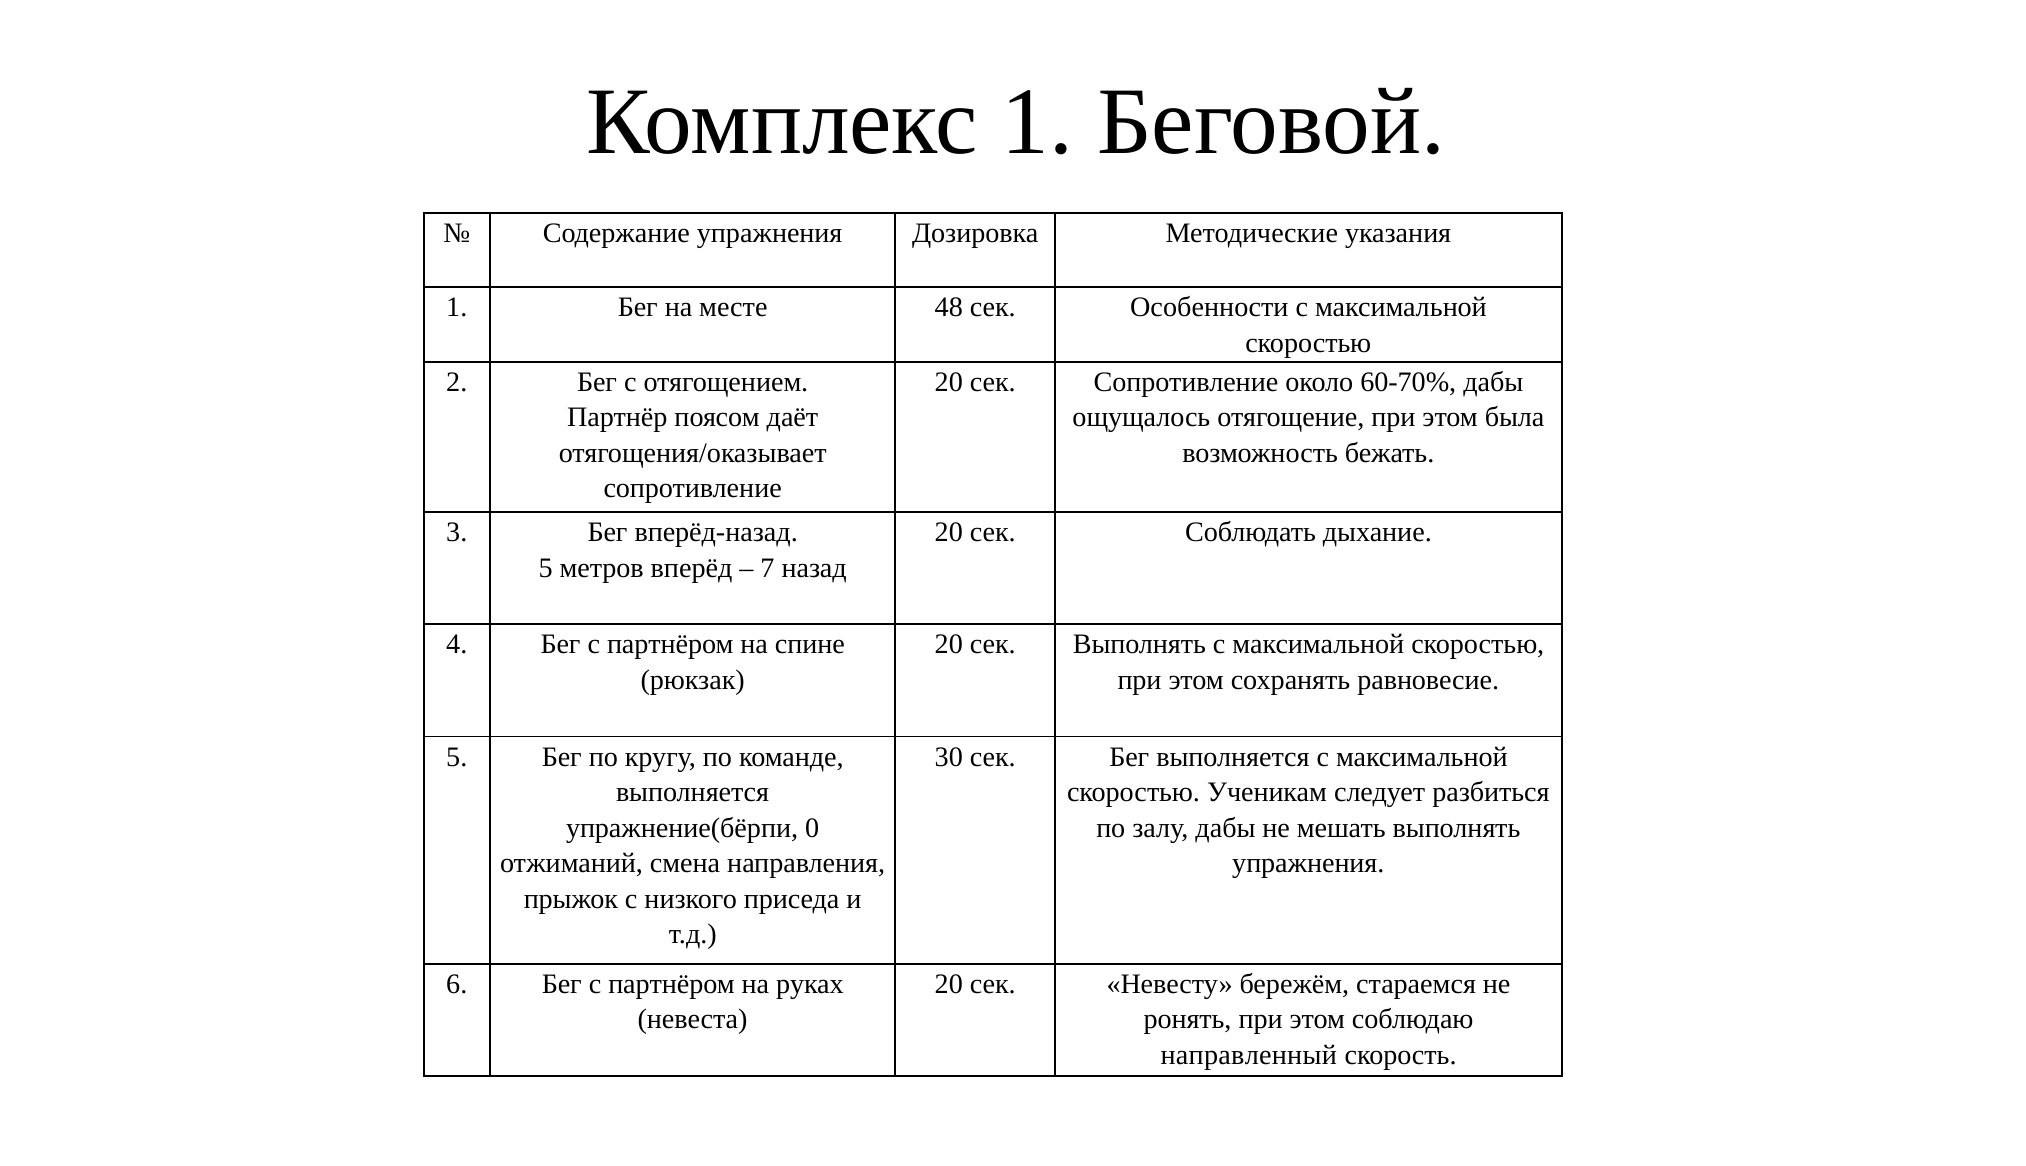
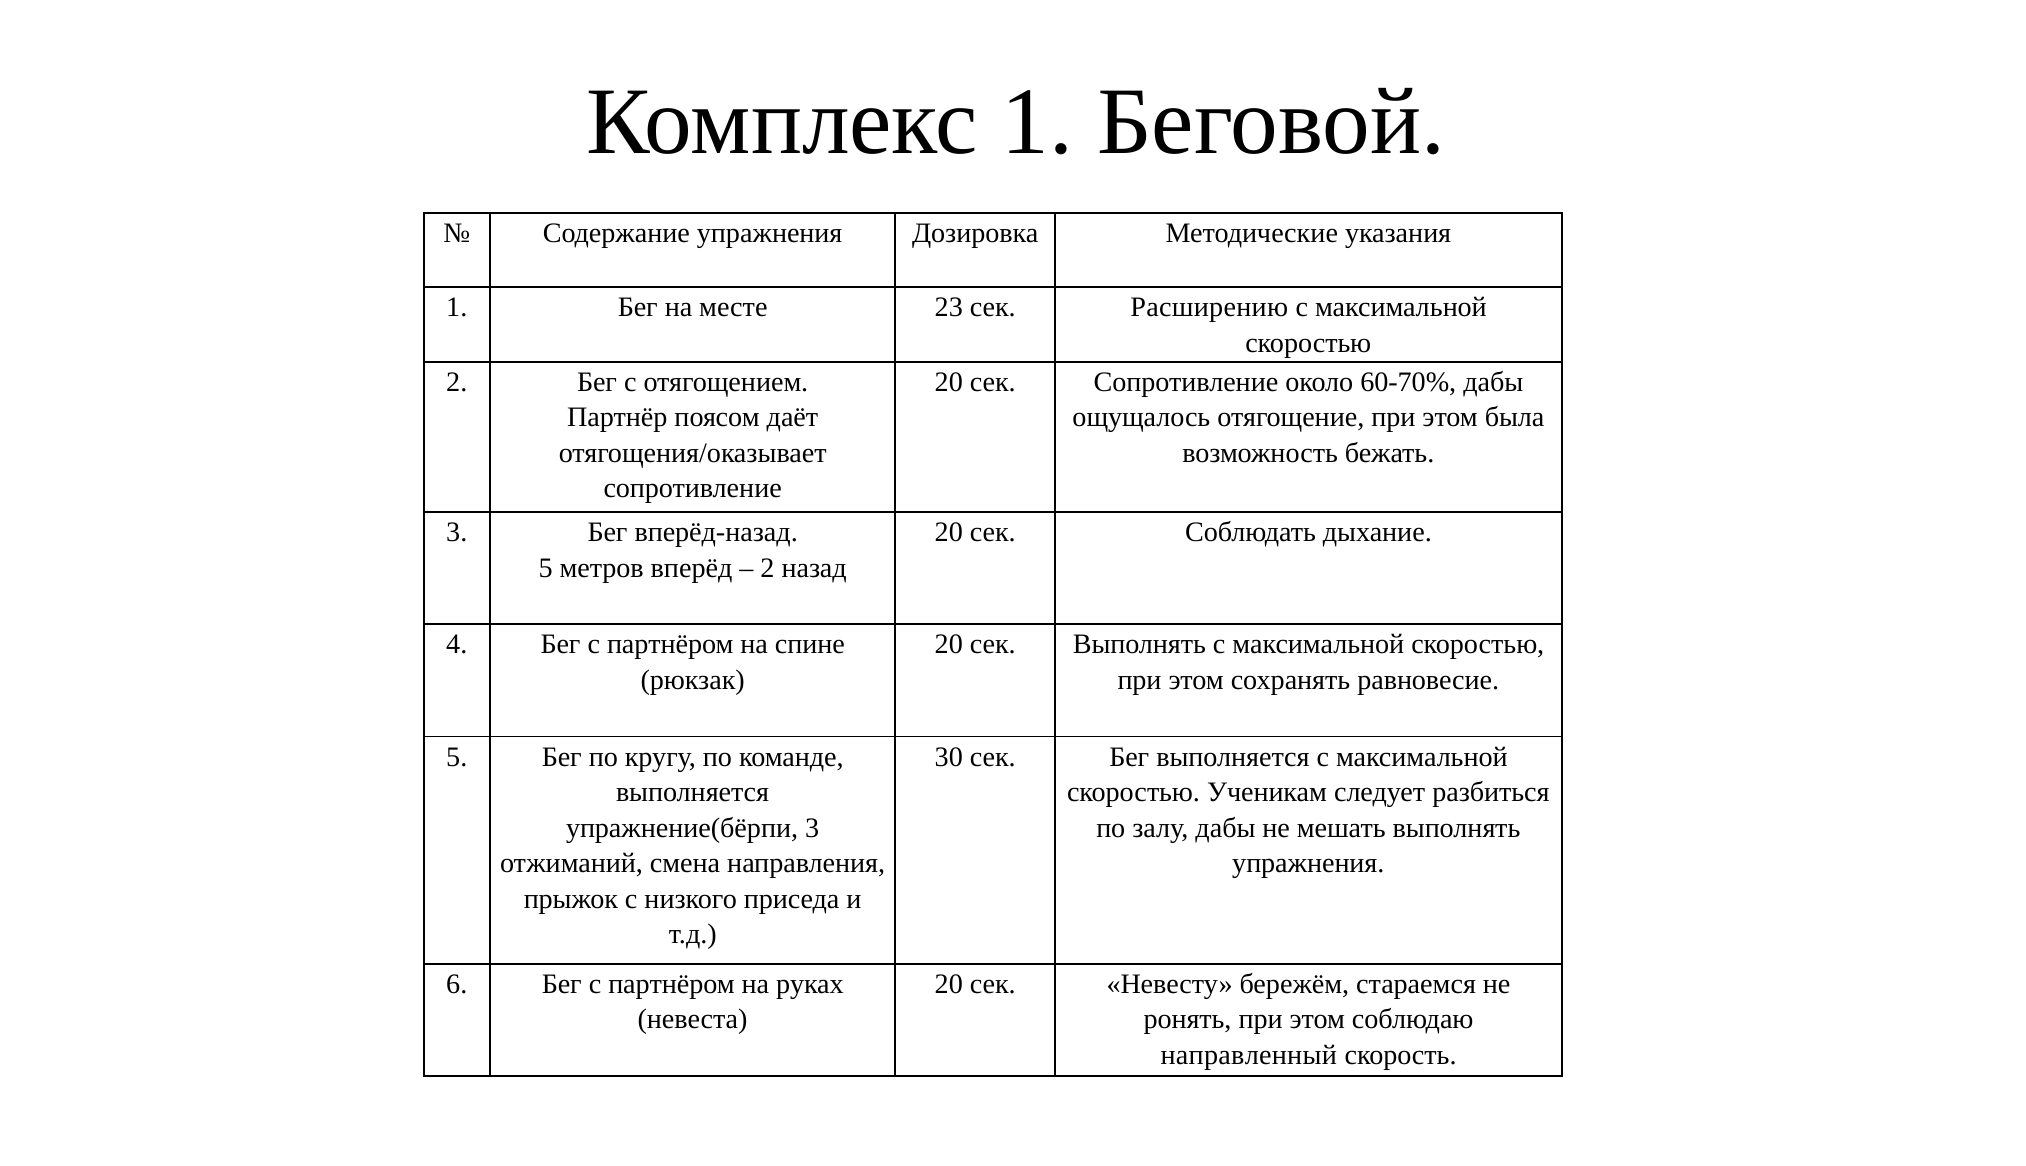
48: 48 -> 23
Особенности: Особенности -> Расширению
7 at (768, 568): 7 -> 2
упражнение(бёрпи 0: 0 -> 3
